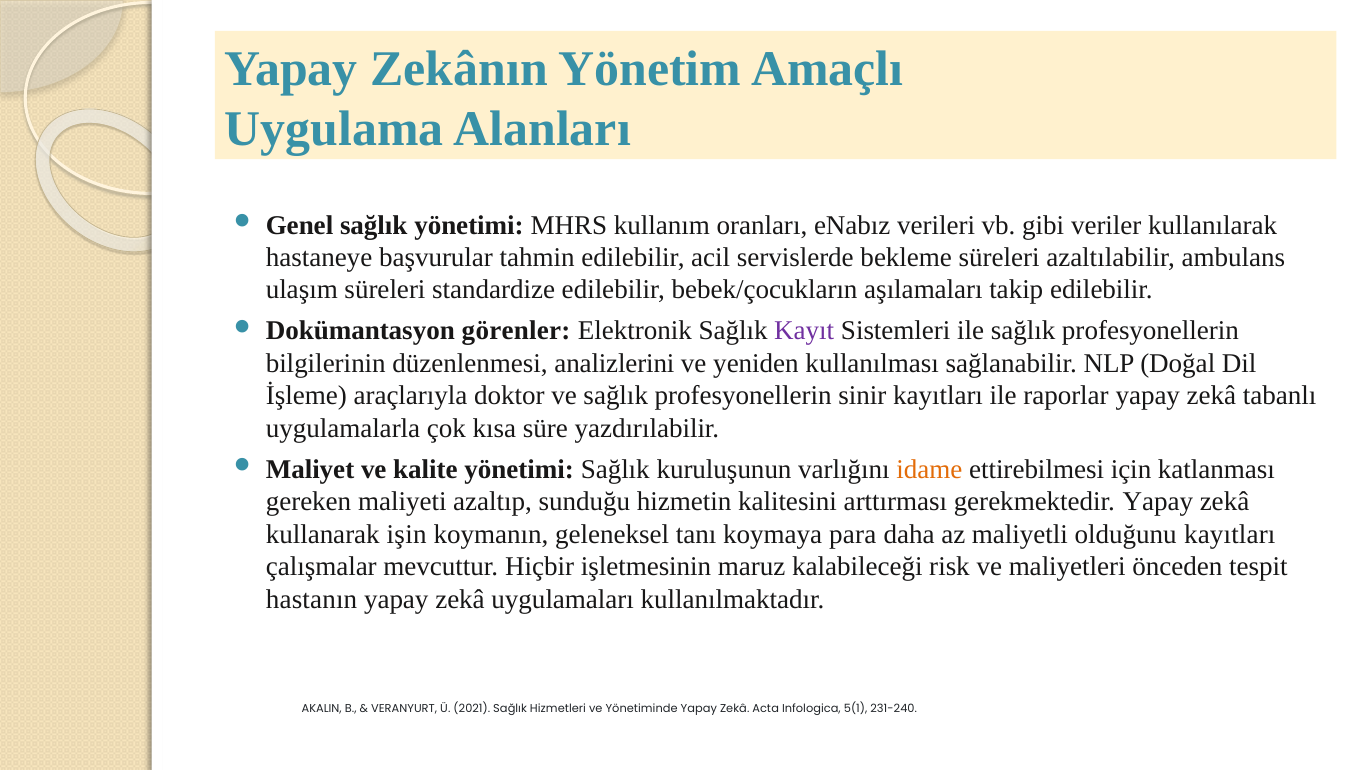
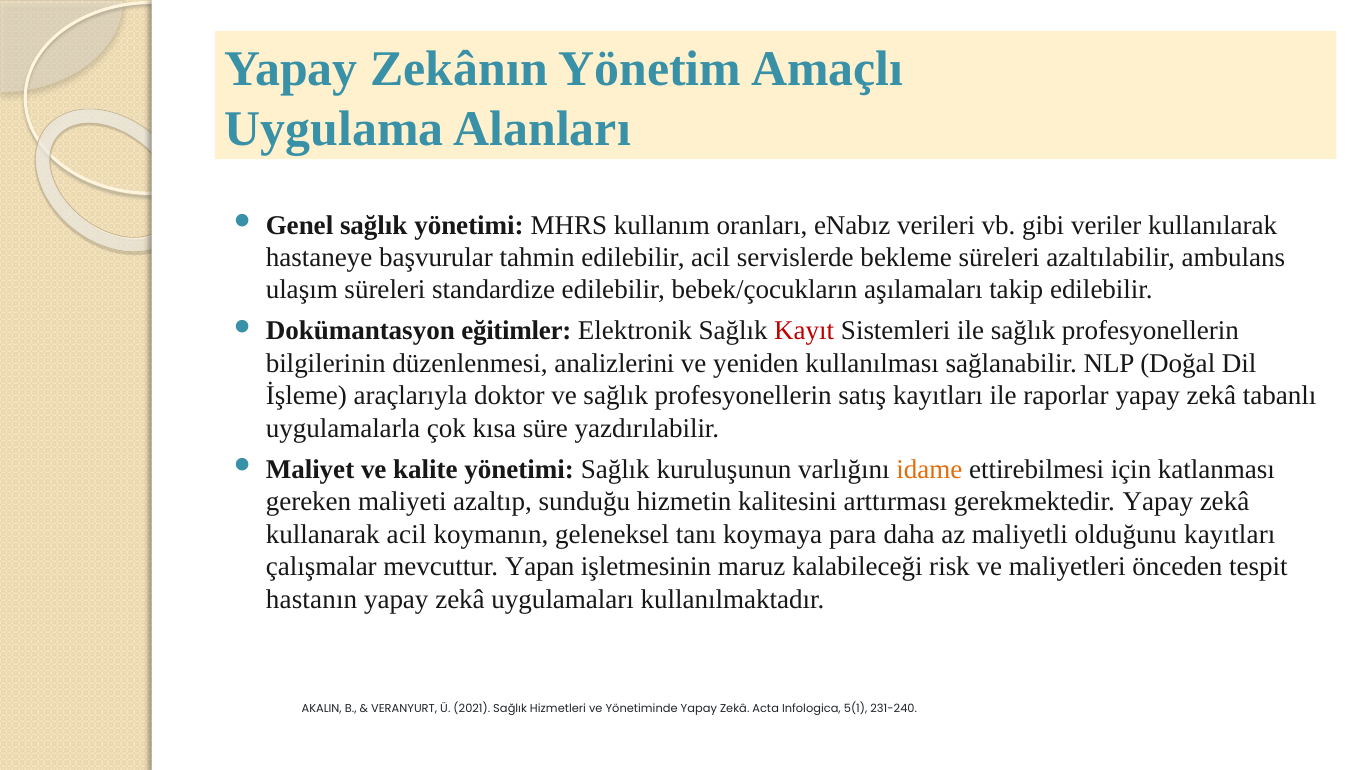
görenler: görenler -> eğitimler
Kayıt colour: purple -> red
sinir: sinir -> satış
kullanarak işin: işin -> acil
Hiçbir: Hiçbir -> Yapan
